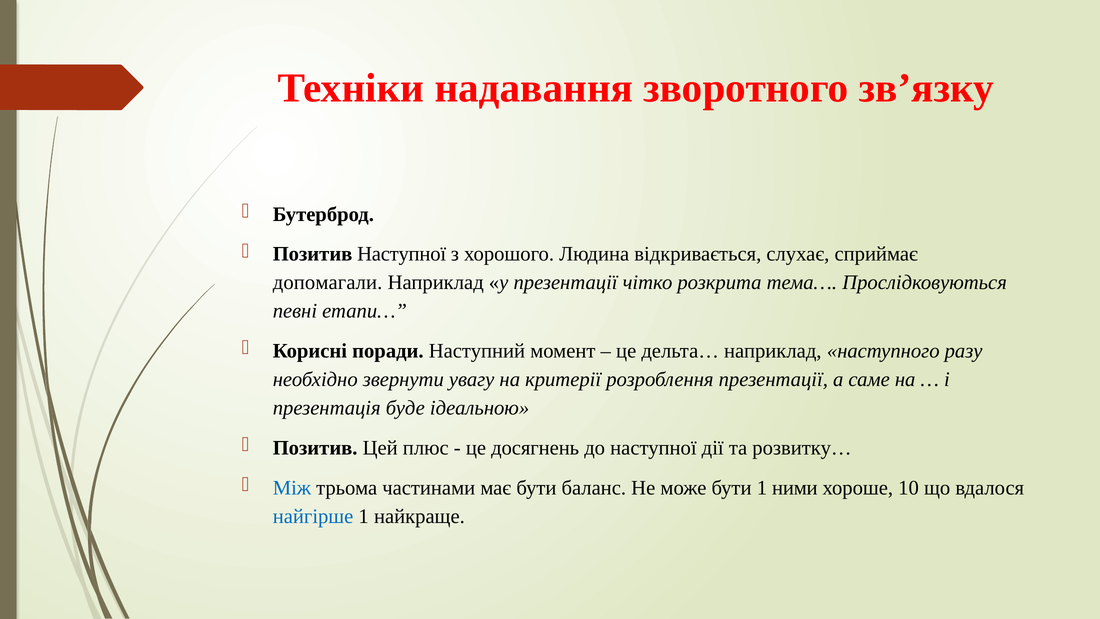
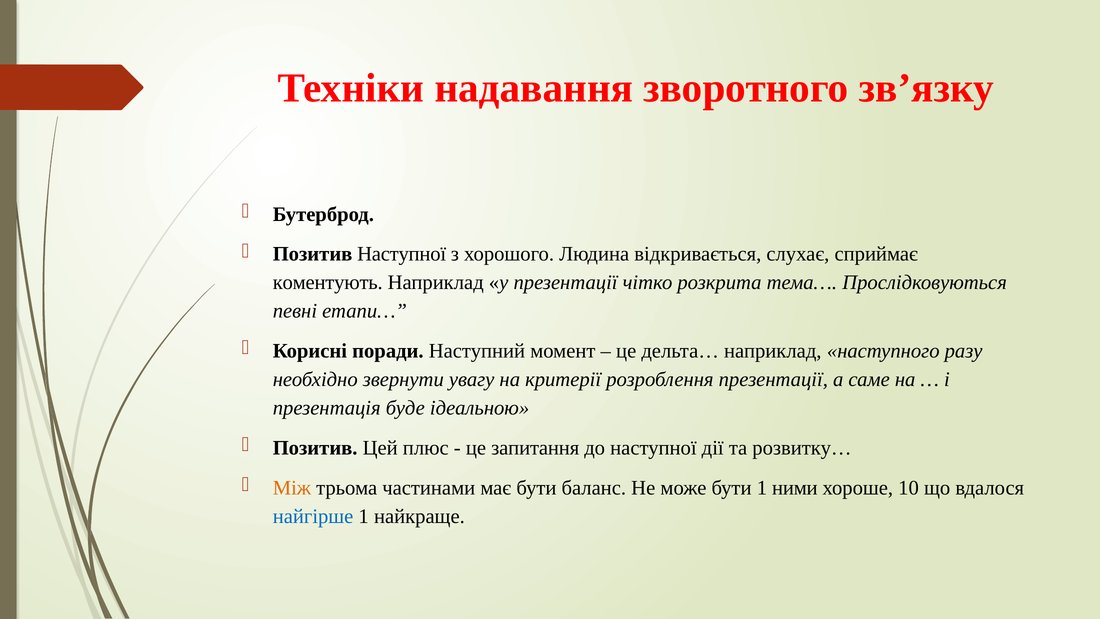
допомагали: допомагали -> коментують
досягнень: досягнень -> запитання
Між colour: blue -> orange
